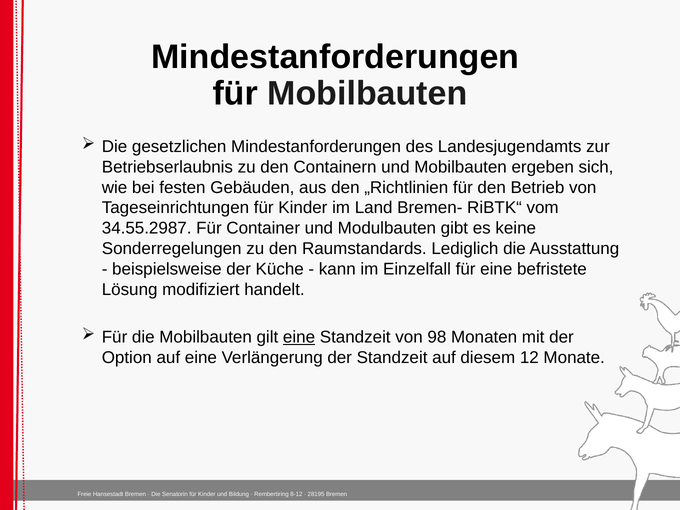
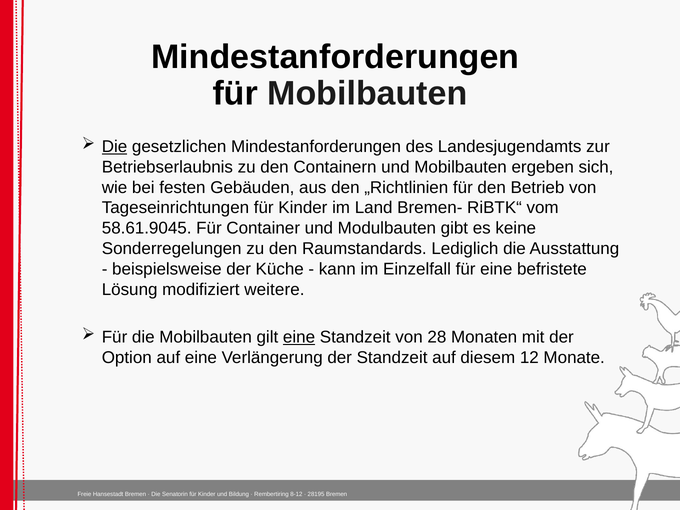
Die at (115, 147) underline: none -> present
34.55.2987: 34.55.2987 -> 58.61.9045
handelt: handelt -> weitere
98: 98 -> 28
